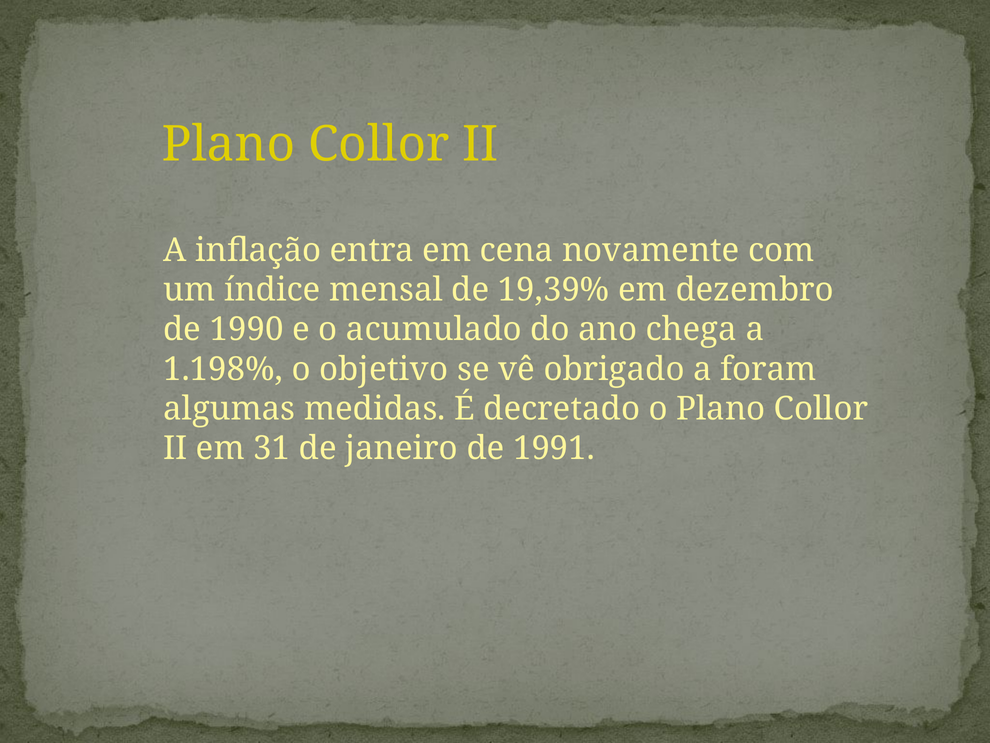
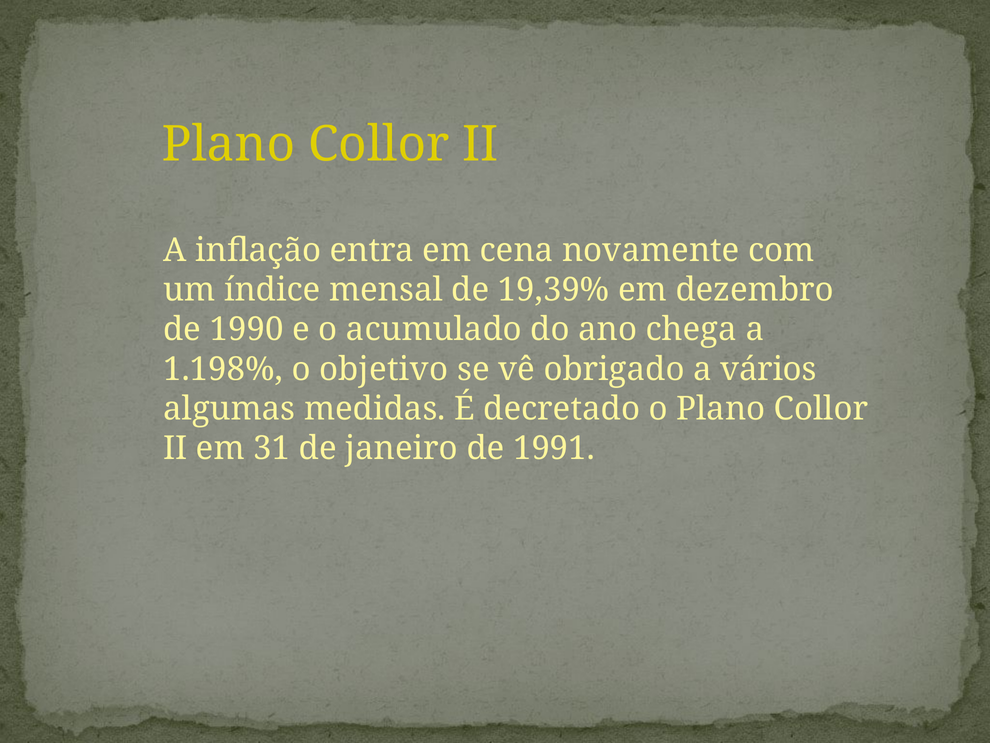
foram: foram -> vários
